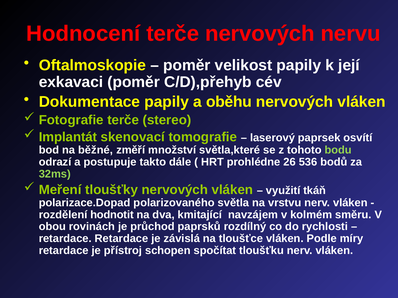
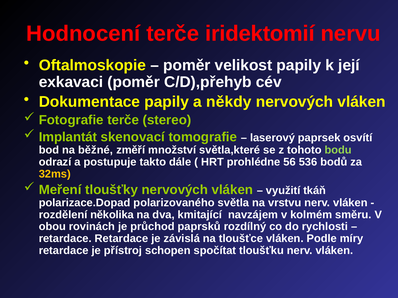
terče nervových: nervových -> iridektomií
oběhu: oběhu -> někdy
26: 26 -> 56
32ms colour: light green -> yellow
hodnotit: hodnotit -> několika
